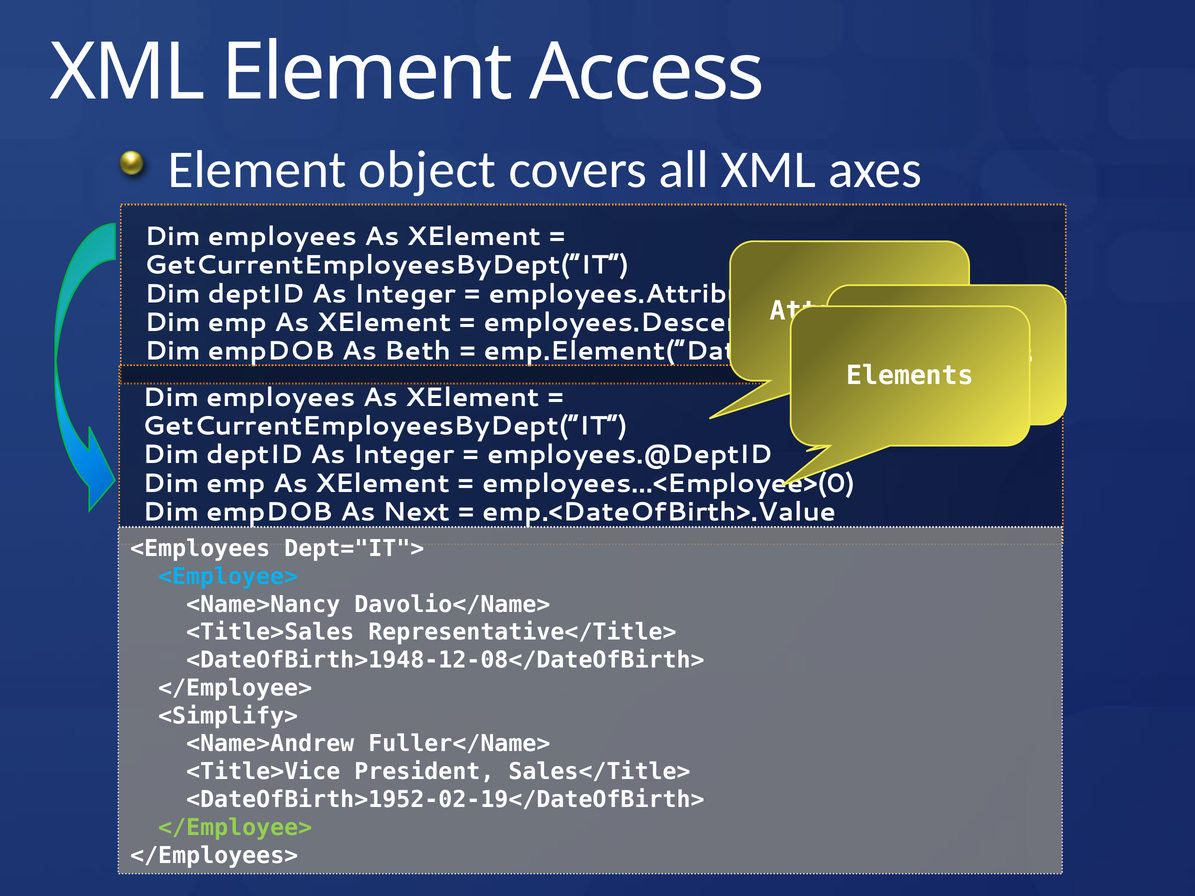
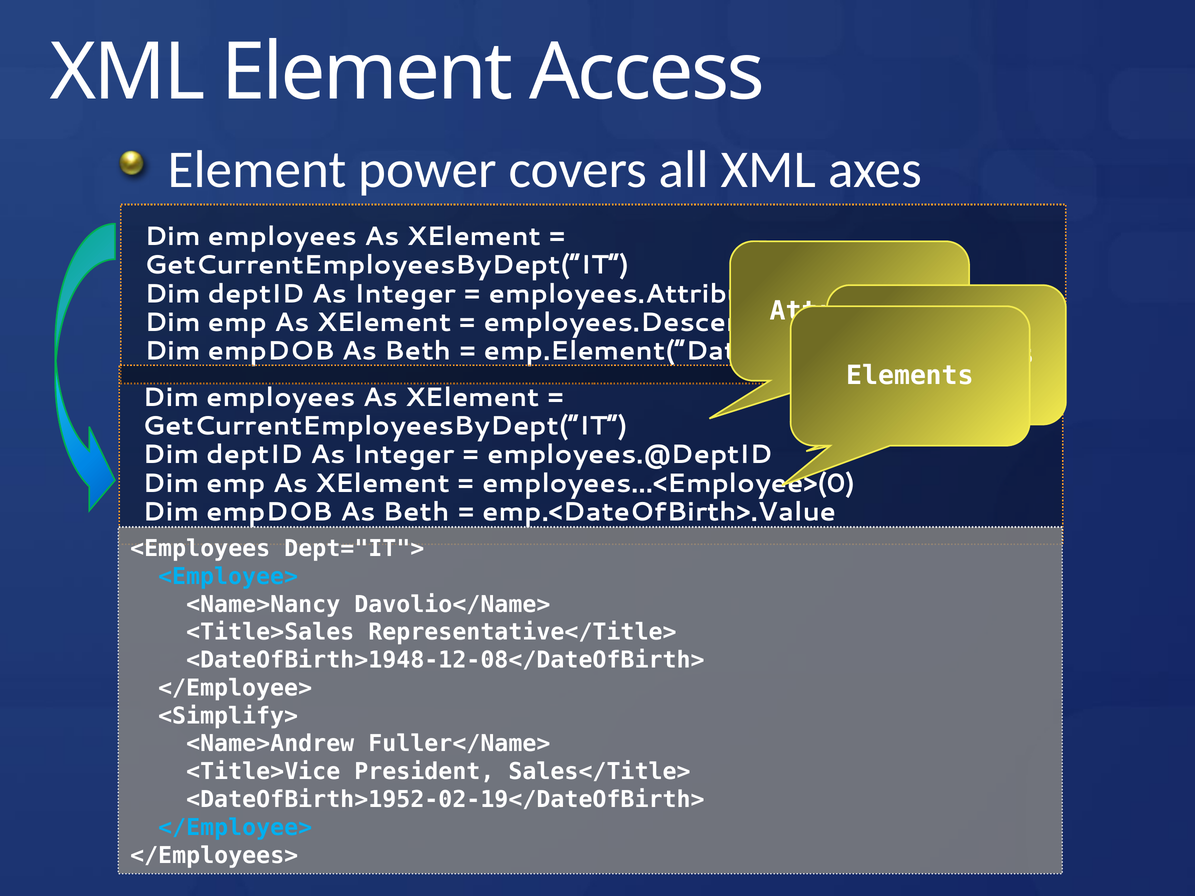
object: object -> power
Next at (416, 512): Next -> Beth
</Employee> at (235, 828) colour: light green -> light blue
